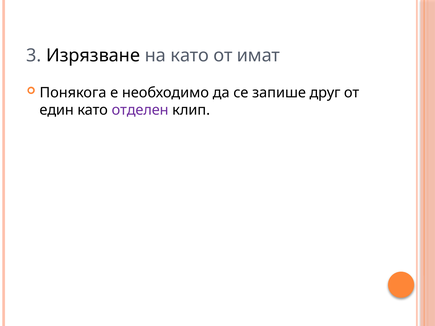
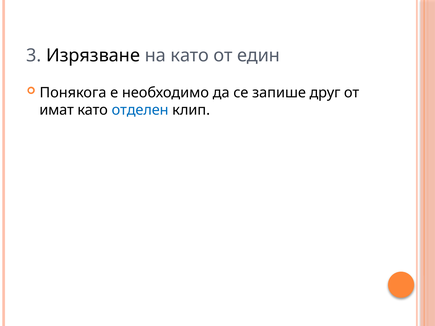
имат: имат -> един
един: един -> имат
отделен colour: purple -> blue
